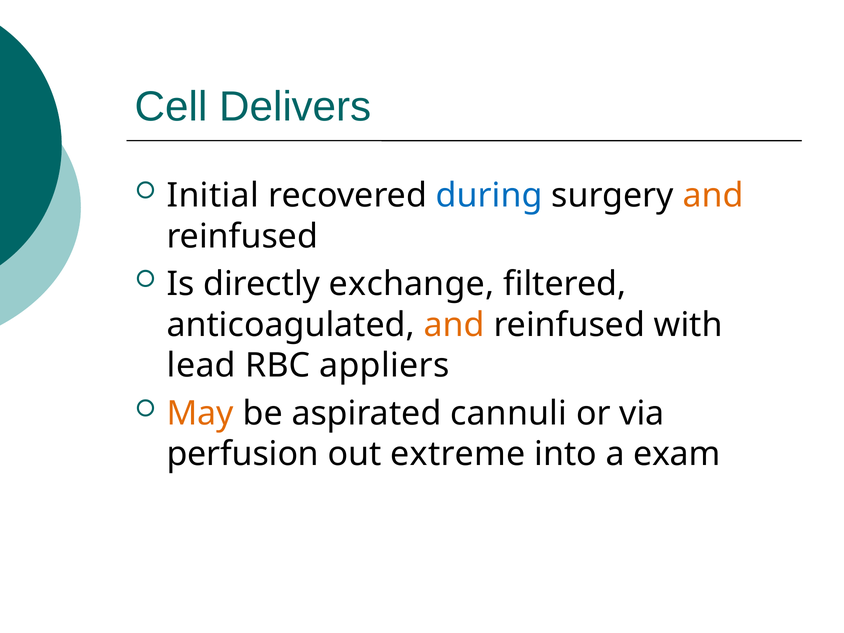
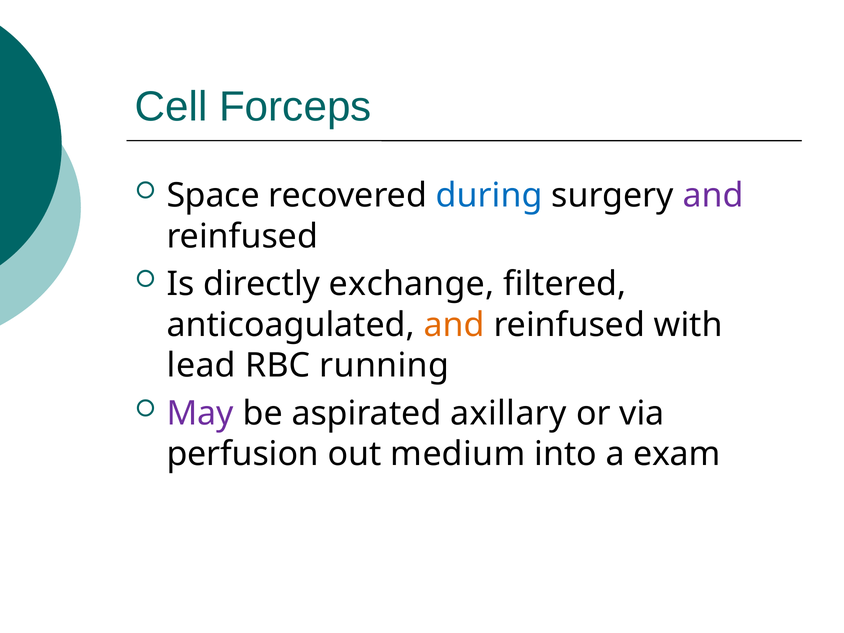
Delivers: Delivers -> Forceps
Initial: Initial -> Space
and at (713, 196) colour: orange -> purple
appliers: appliers -> running
May colour: orange -> purple
cannuli: cannuli -> axillary
extreme: extreme -> medium
